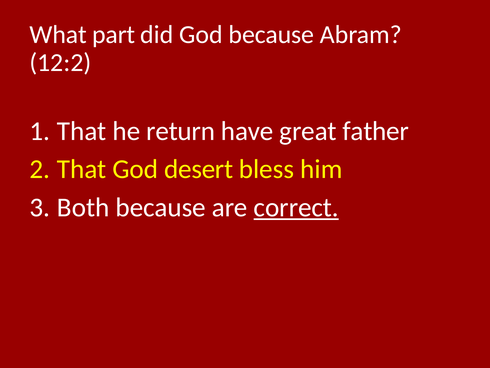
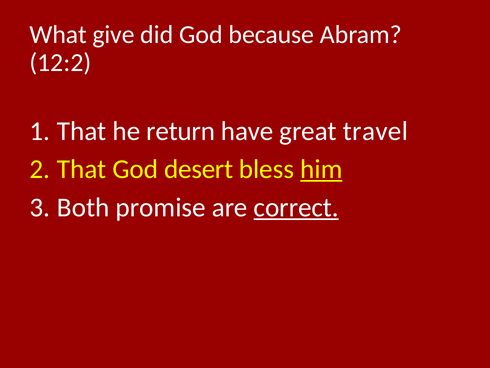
part: part -> give
father: father -> travel
him underline: none -> present
Both because: because -> promise
